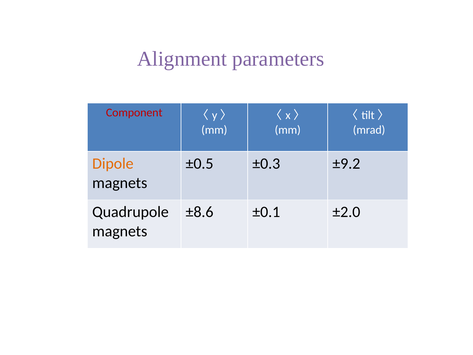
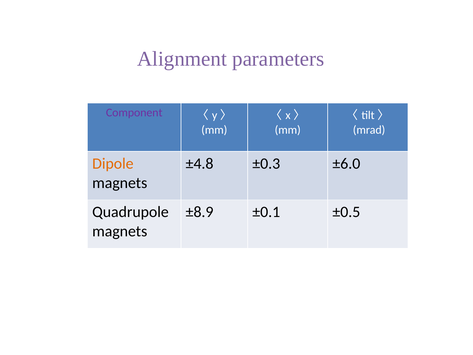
Component colour: red -> purple
±0.5: ±0.5 -> ±4.8
±9.2: ±9.2 -> ±6.0
±8.6: ±8.6 -> ±8.9
±2.0: ±2.0 -> ±0.5
